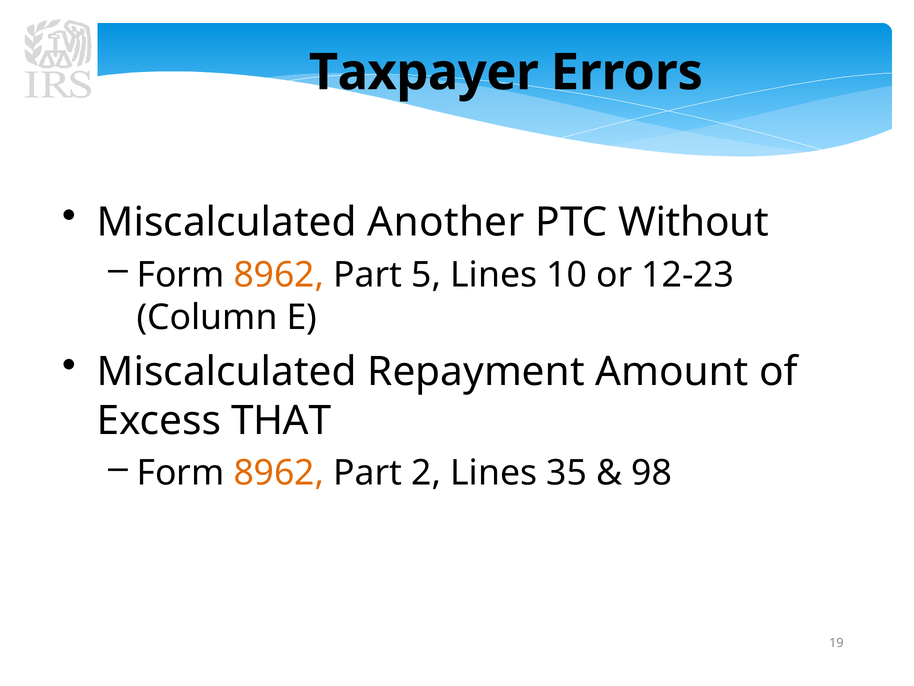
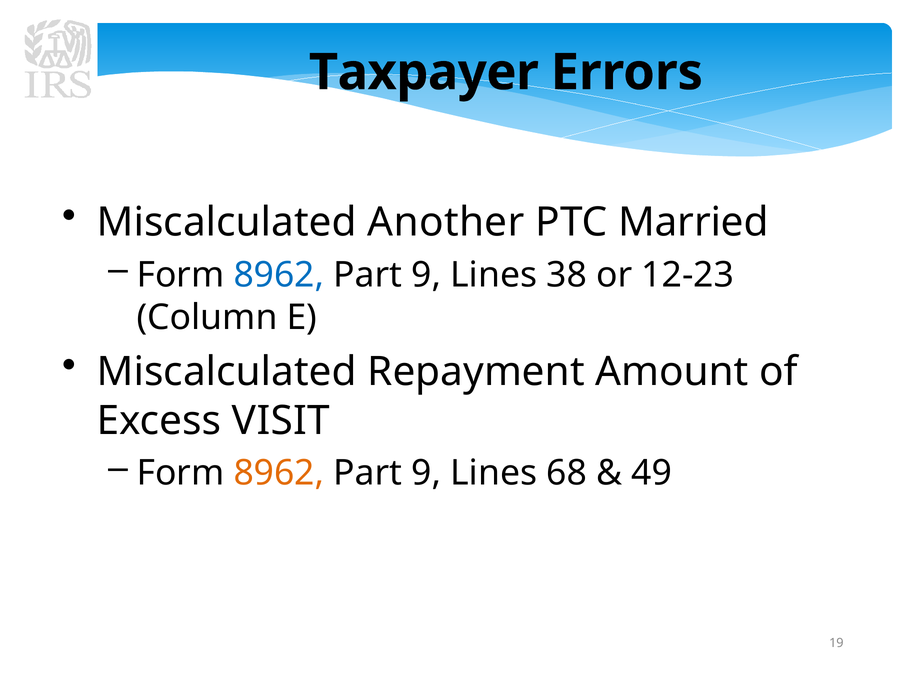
Without: Without -> Married
8962 at (279, 275) colour: orange -> blue
5 at (426, 275): 5 -> 9
10: 10 -> 38
THAT: THAT -> VISIT
2 at (426, 473): 2 -> 9
35: 35 -> 68
98: 98 -> 49
